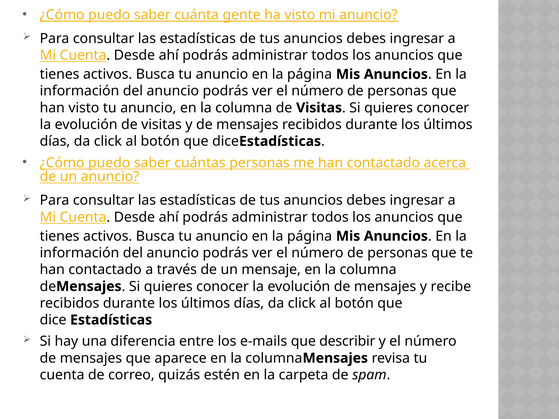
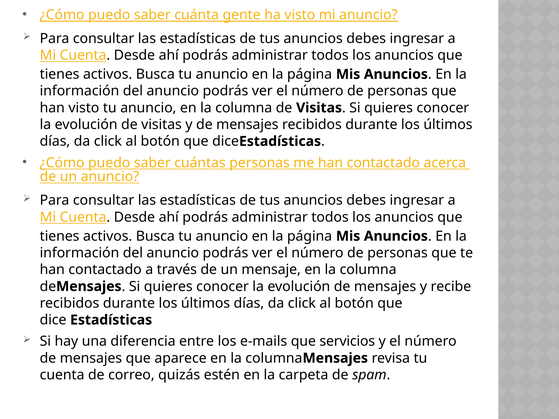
describir: describir -> servicios
